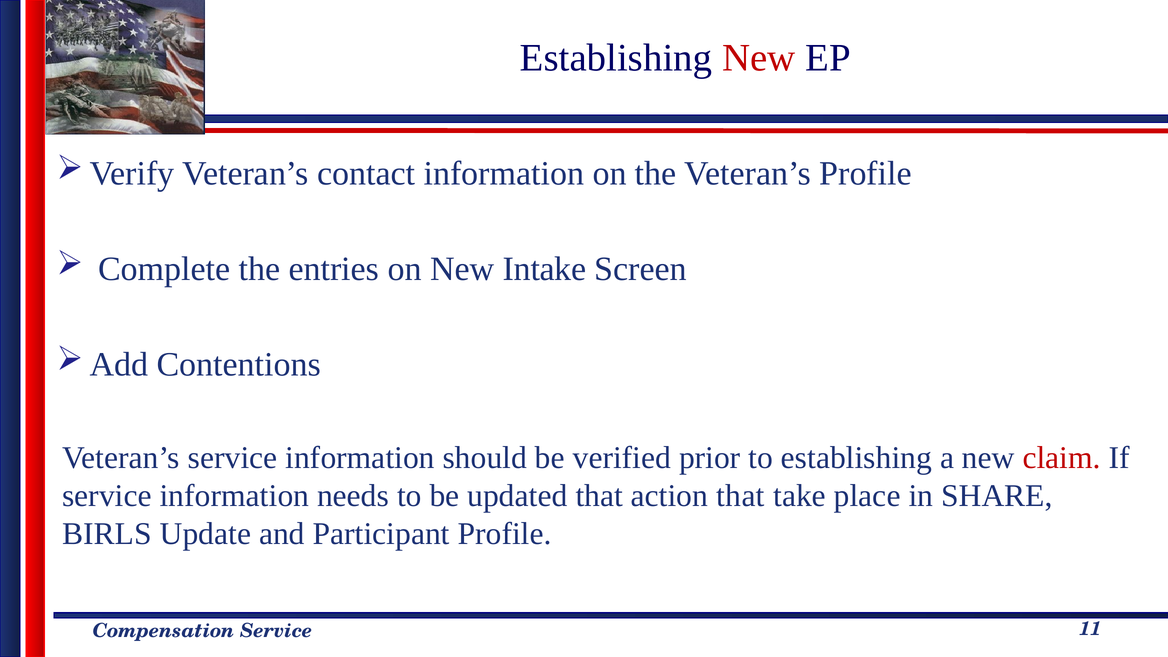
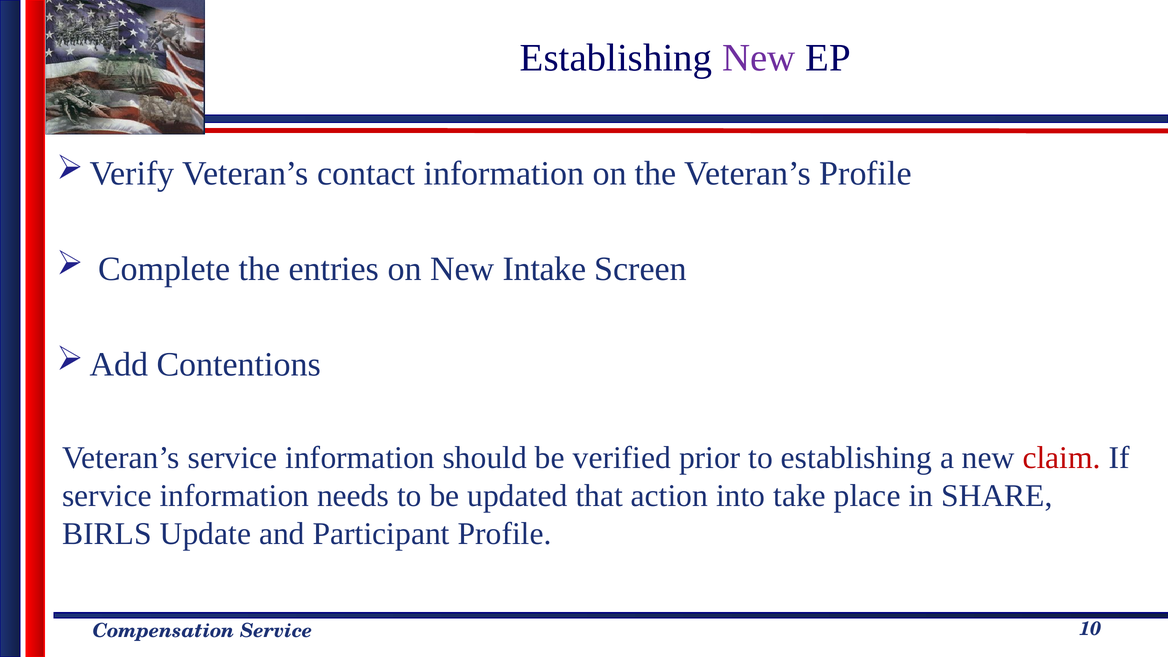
New at (759, 58) colour: red -> purple
action that: that -> into
11: 11 -> 10
